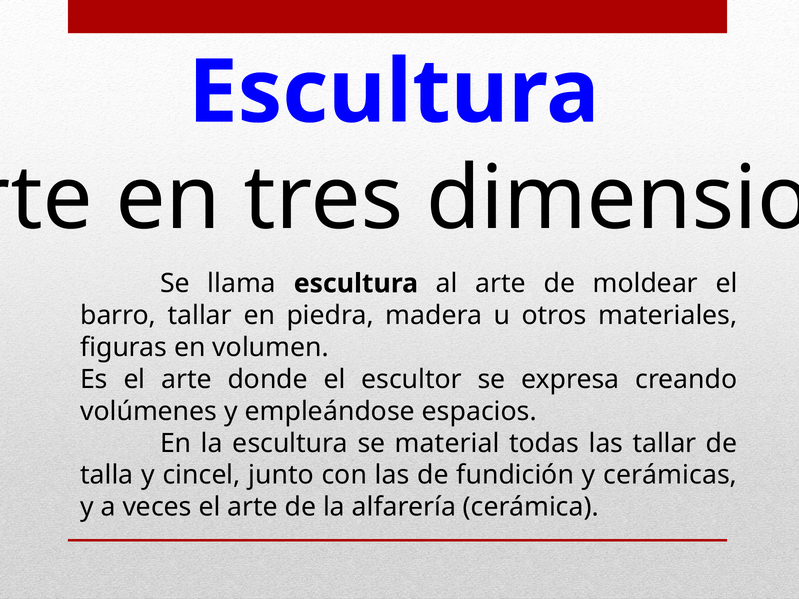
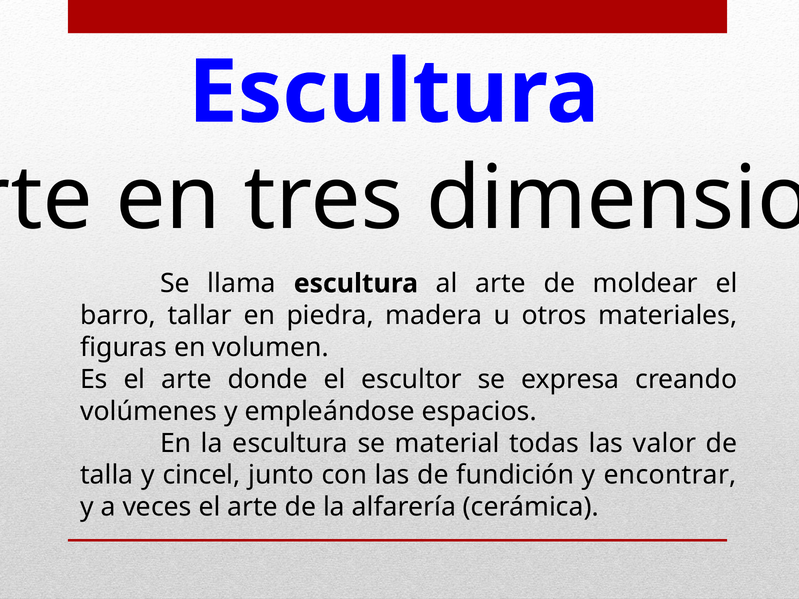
las tallar: tallar -> valor
cerámicas: cerámicas -> encontrar
